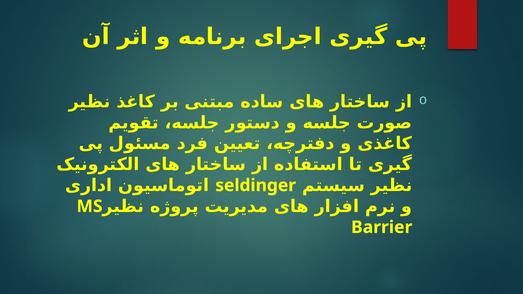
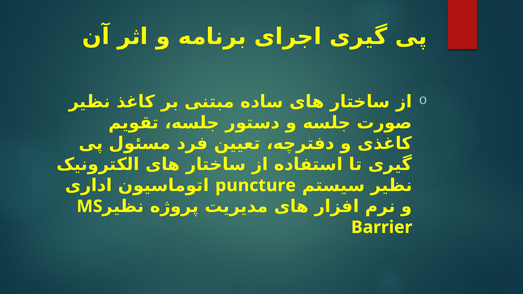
seldinger: seldinger -> puncture
